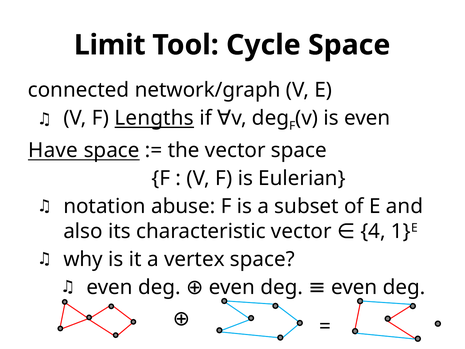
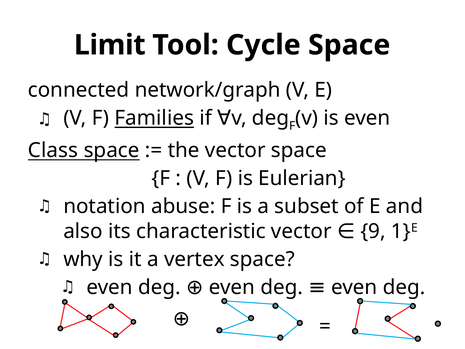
Lengths: Lengths -> Families
Have: Have -> Class
4: 4 -> 9
